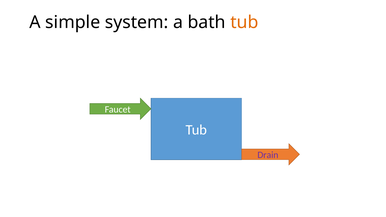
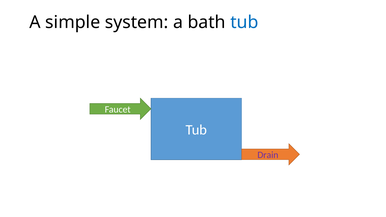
tub at (244, 22) colour: orange -> blue
